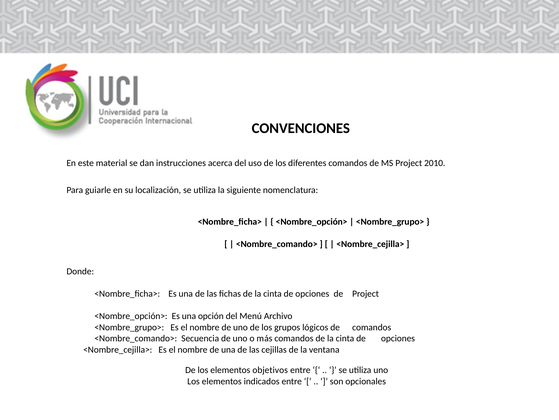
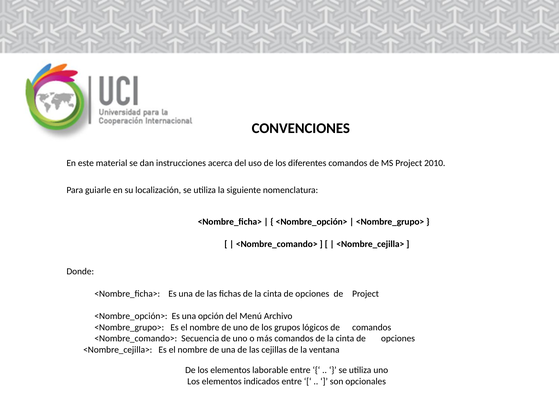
objetivos: objetivos -> laborable
